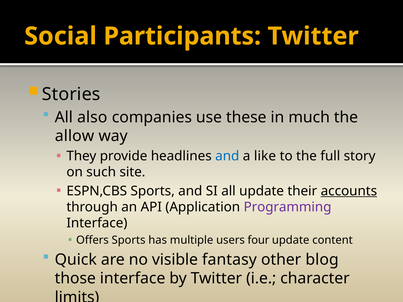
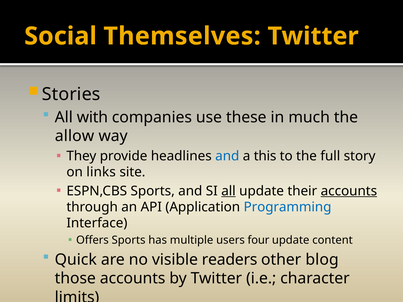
Participants: Participants -> Themselves
also: also -> with
like: like -> this
such: such -> links
all at (228, 191) underline: none -> present
Programming colour: purple -> blue
fantasy: fantasy -> readers
those interface: interface -> accounts
